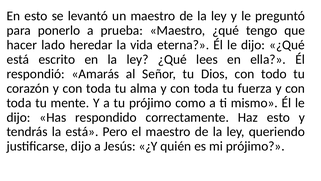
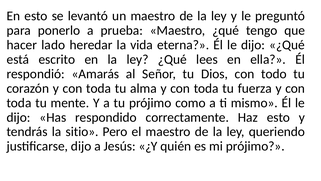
la está: está -> sitio
